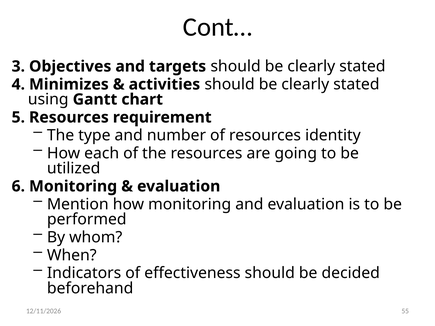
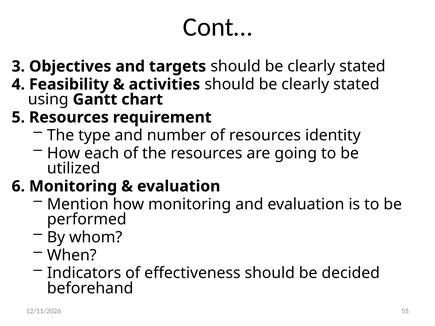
Minimizes: Minimizes -> Feasibility
